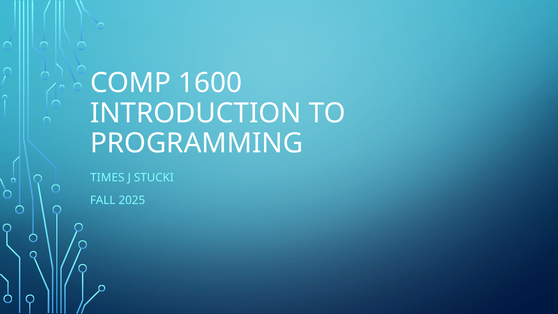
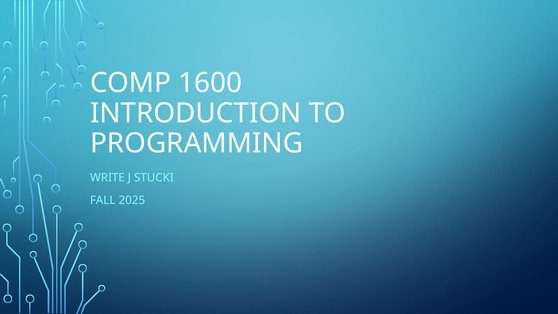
TIMES: TIMES -> WRITE
